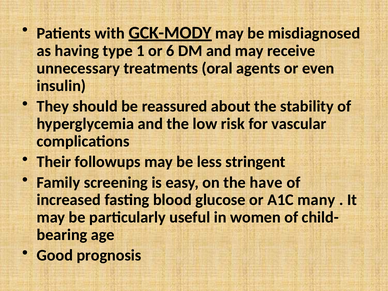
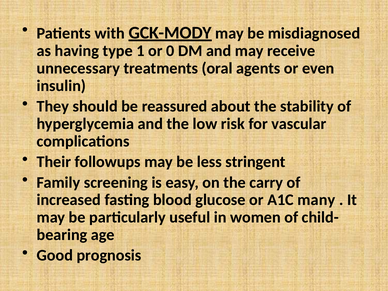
6: 6 -> 0
have: have -> carry
